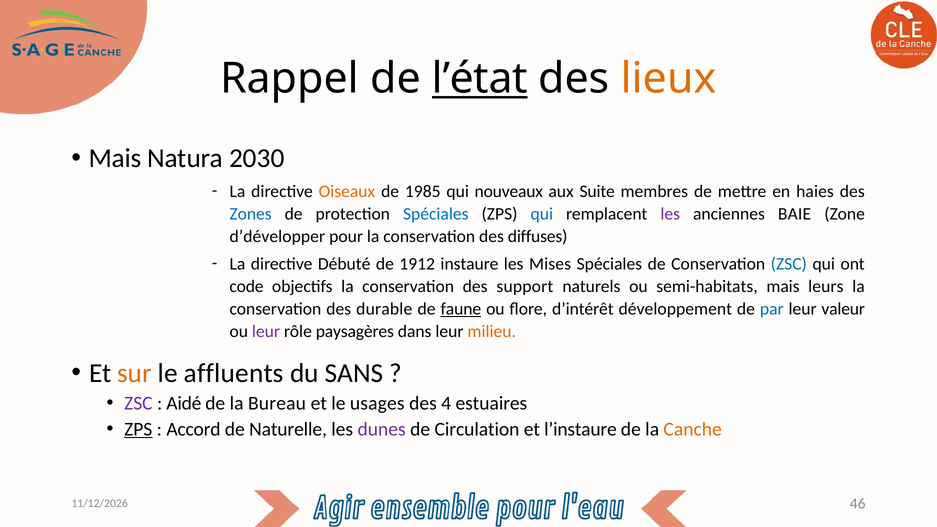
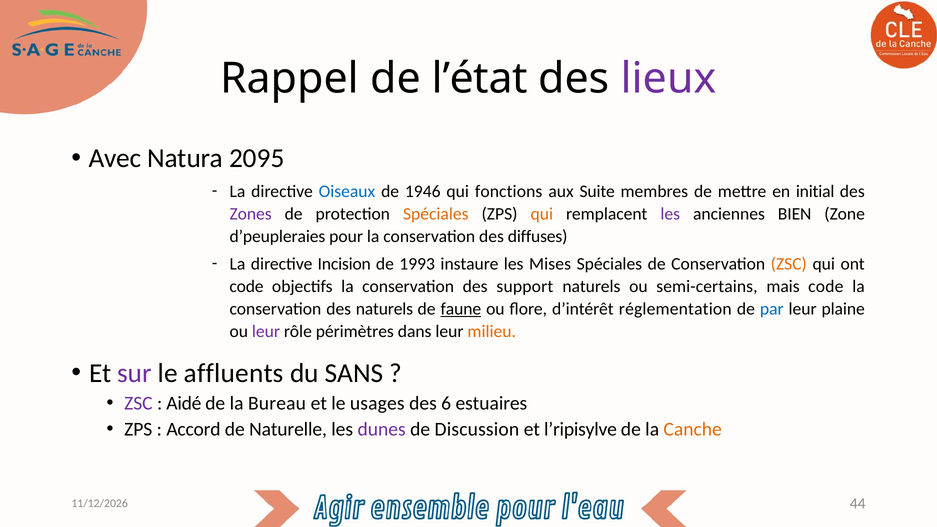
l’état underline: present -> none
lieux colour: orange -> purple
Mais at (115, 158): Mais -> Avec
2030: 2030 -> 2095
Oiseaux colour: orange -> blue
1985: 1985 -> 1946
nouveaux: nouveaux -> fonctions
haies: haies -> initial
Zones colour: blue -> purple
Spéciales at (436, 214) colour: blue -> orange
qui at (542, 214) colour: blue -> orange
BAIE: BAIE -> BIEN
d’développer: d’développer -> d’peupleraies
Débuté: Débuté -> Incision
1912: 1912 -> 1993
ZSC at (789, 264) colour: blue -> orange
semi-habitats: semi-habitats -> semi-certains
mais leurs: leurs -> code
des durable: durable -> naturels
développement: développement -> réglementation
valeur: valeur -> plaine
paysagères: paysagères -> périmètres
sur colour: orange -> purple
4: 4 -> 6
ZPS at (138, 429) underline: present -> none
Circulation: Circulation -> Discussion
l’instaure: l’instaure -> l’ripisylve
46: 46 -> 44
